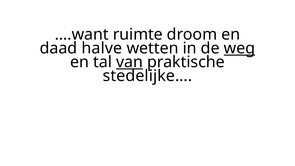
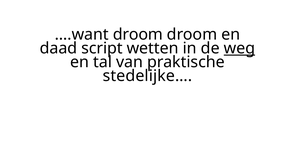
….want ruimte: ruimte -> droom
halve: halve -> script
van underline: present -> none
